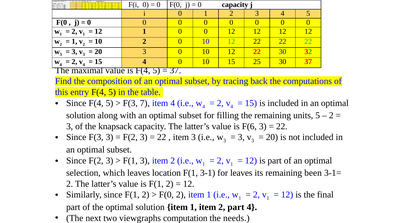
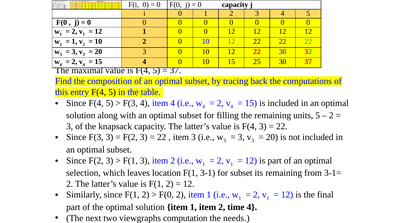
F(3 7: 7 -> 4
latter’s value is F(6: F(6 -> F(4
for leaves: leaves -> subset
been: been -> from
2 part: part -> time
